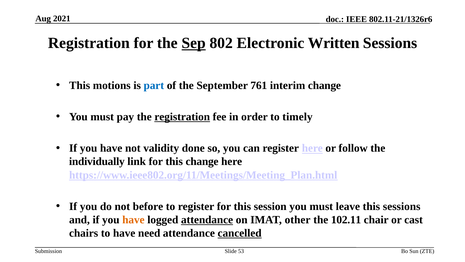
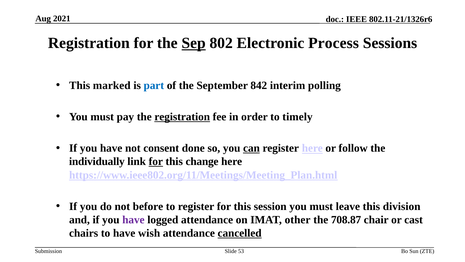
Written: Written -> Process
motions: motions -> marked
761: 761 -> 842
interim change: change -> polling
validity: validity -> consent
can underline: none -> present
for at (156, 161) underline: none -> present
this sessions: sessions -> division
have at (133, 219) colour: orange -> purple
attendance at (207, 219) underline: present -> none
102.11: 102.11 -> 708.87
need: need -> wish
